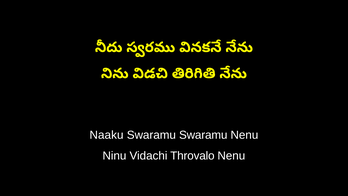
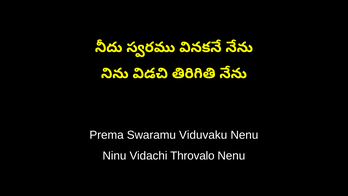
Naaku: Naaku -> Prema
Swaramu Swaramu: Swaramu -> Viduvaku
